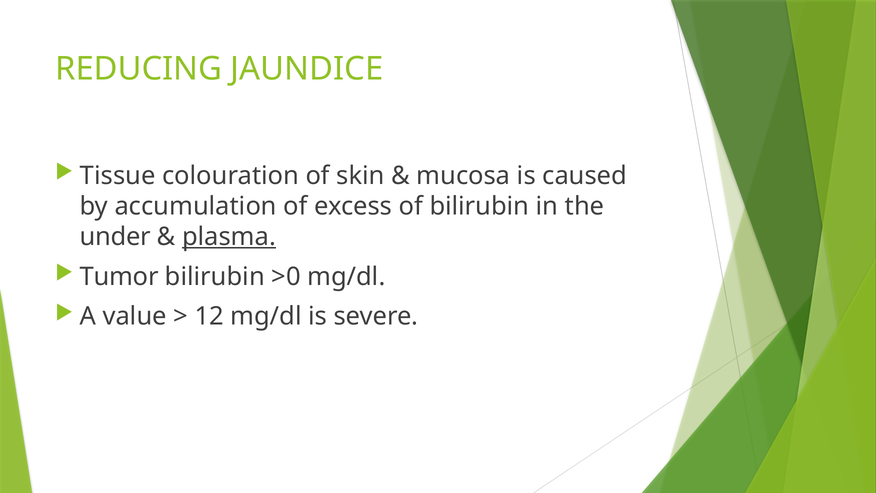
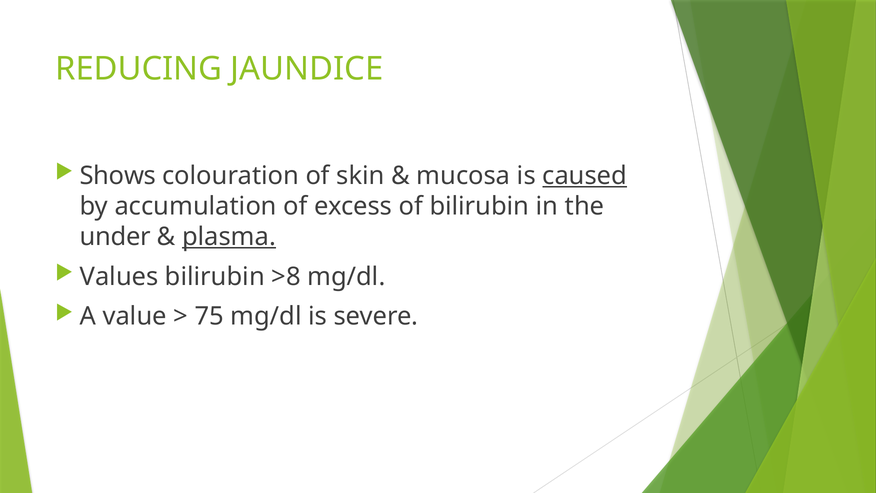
Tissue: Tissue -> Shows
caused underline: none -> present
Tumor: Tumor -> Values
>0: >0 -> >8
12: 12 -> 75
